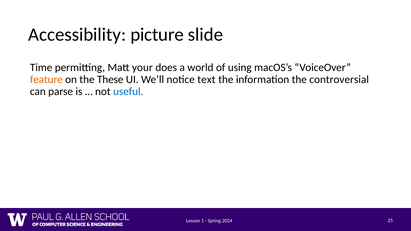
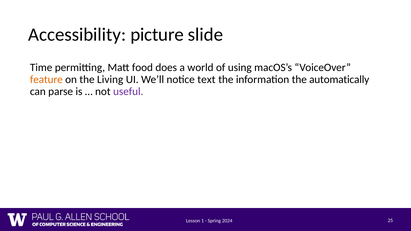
your: your -> food
These: These -> Living
controversial: controversial -> automatically
useful colour: blue -> purple
